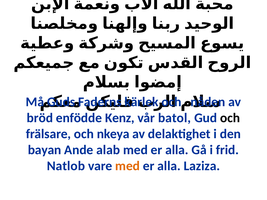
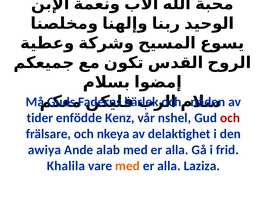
bröd: bröd -> tider
batol: batol -> nshel
och at (230, 118) colour: black -> red
bayan: bayan -> awiya
Natlob: Natlob -> Khalila
